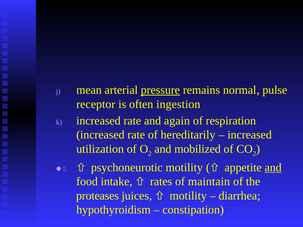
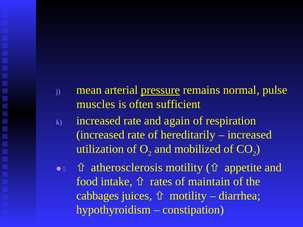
receptor: receptor -> muscles
ingestion: ingestion -> sufficient
psychoneurotic: psychoneurotic -> atherosclerosis
and at (273, 168) underline: present -> none
proteases: proteases -> cabbages
